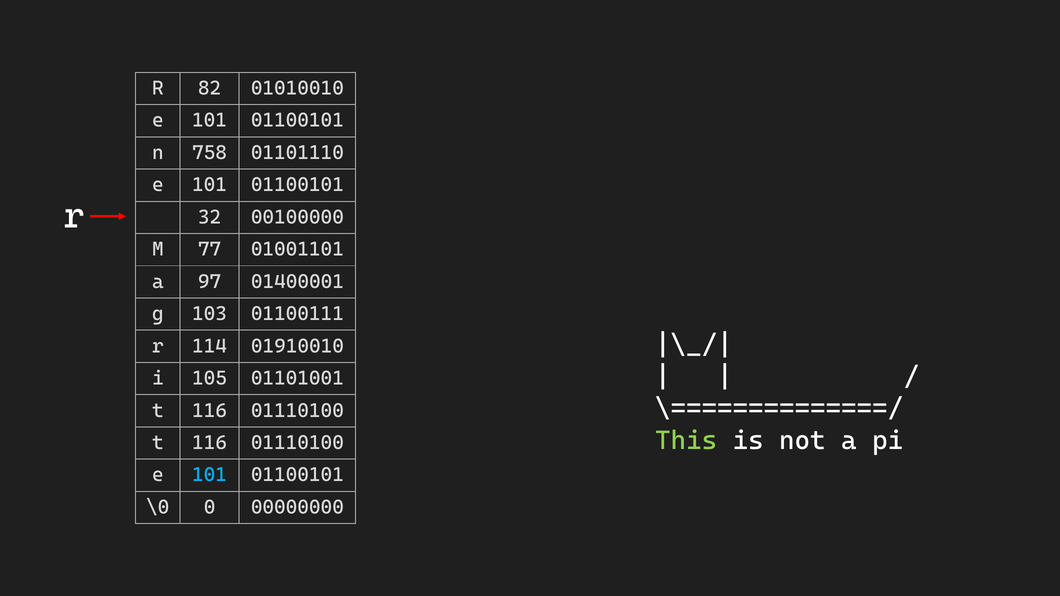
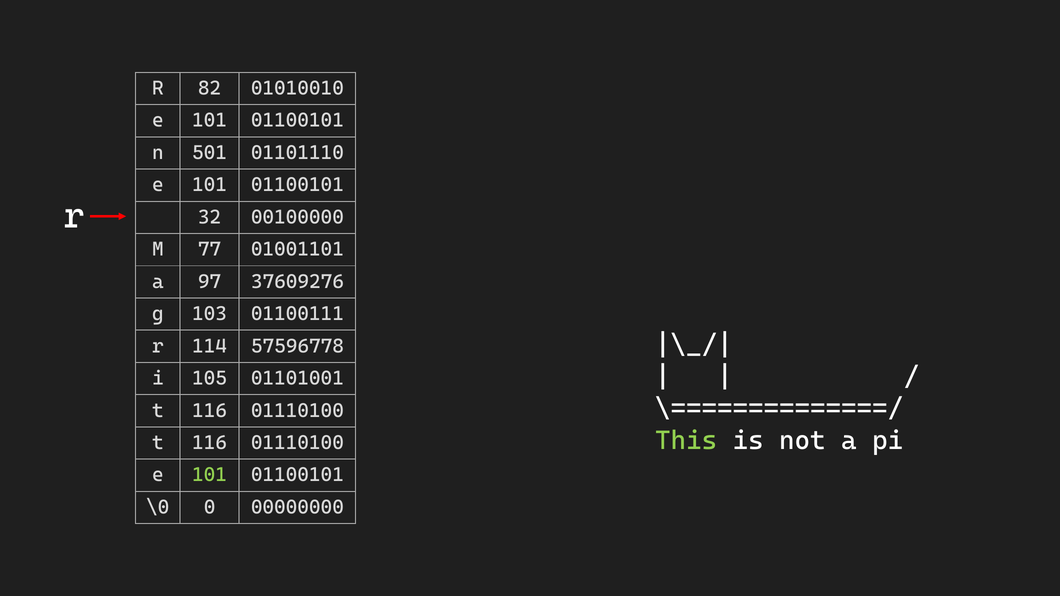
758: 758 -> 501
01400001: 01400001 -> 37609276
01910010: 01910010 -> 57596778
101 at (210, 475) colour: light blue -> light green
